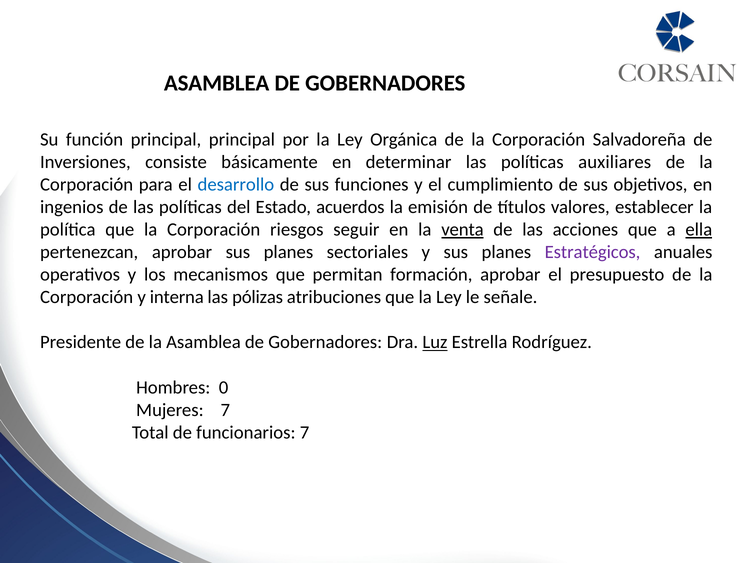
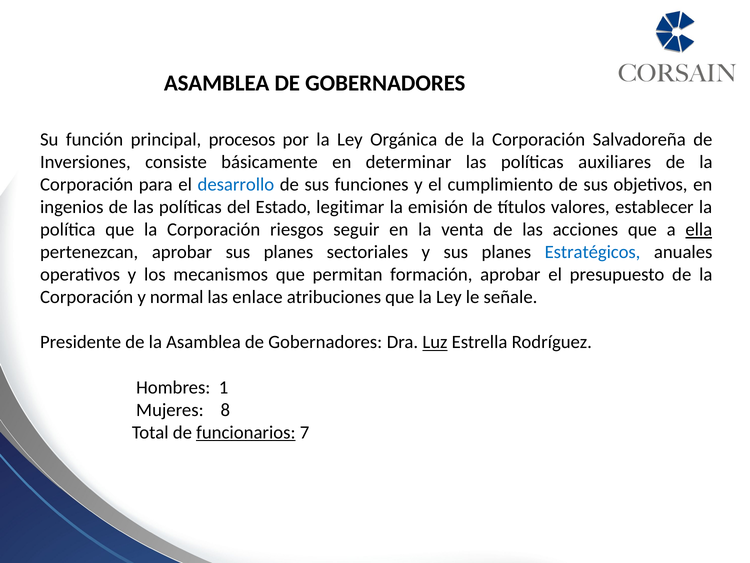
principal principal: principal -> procesos
acuerdos: acuerdos -> legitimar
venta underline: present -> none
Estratégicos colour: purple -> blue
interna: interna -> normal
pólizas: pólizas -> enlace
0: 0 -> 1
Mujeres 7: 7 -> 8
funcionarios underline: none -> present
